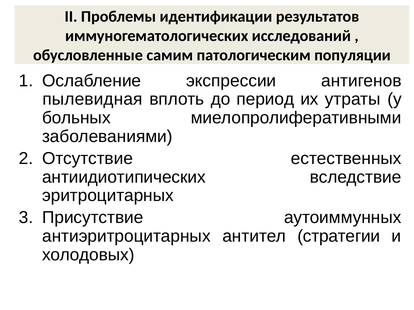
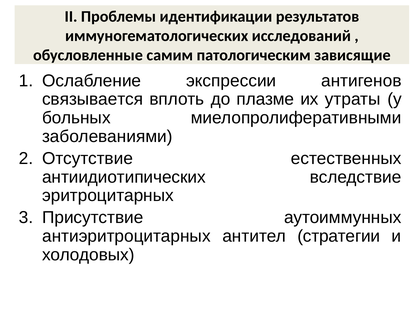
популяции: популяции -> зависящие
пылевидная: пылевидная -> связывается
период: период -> плазме
